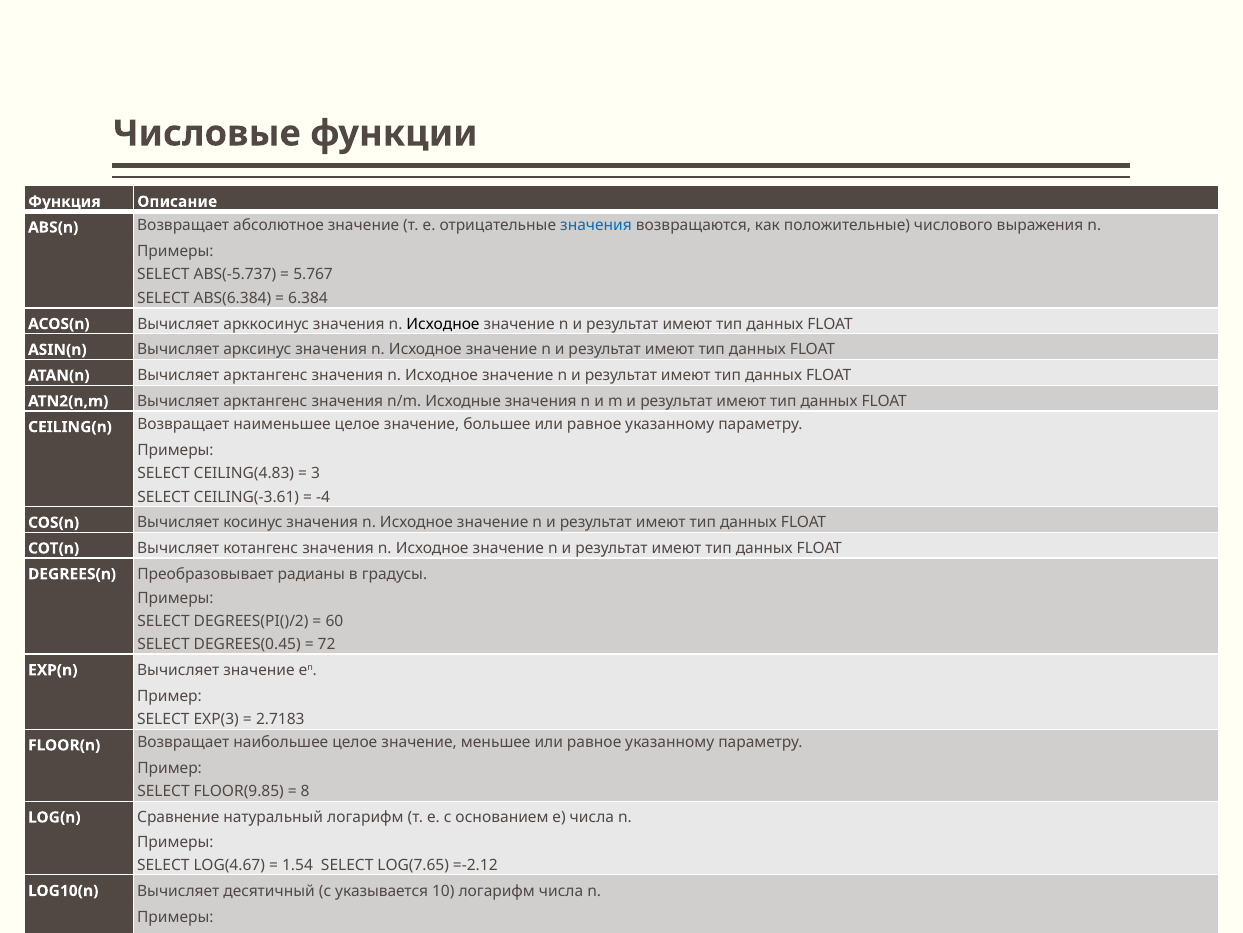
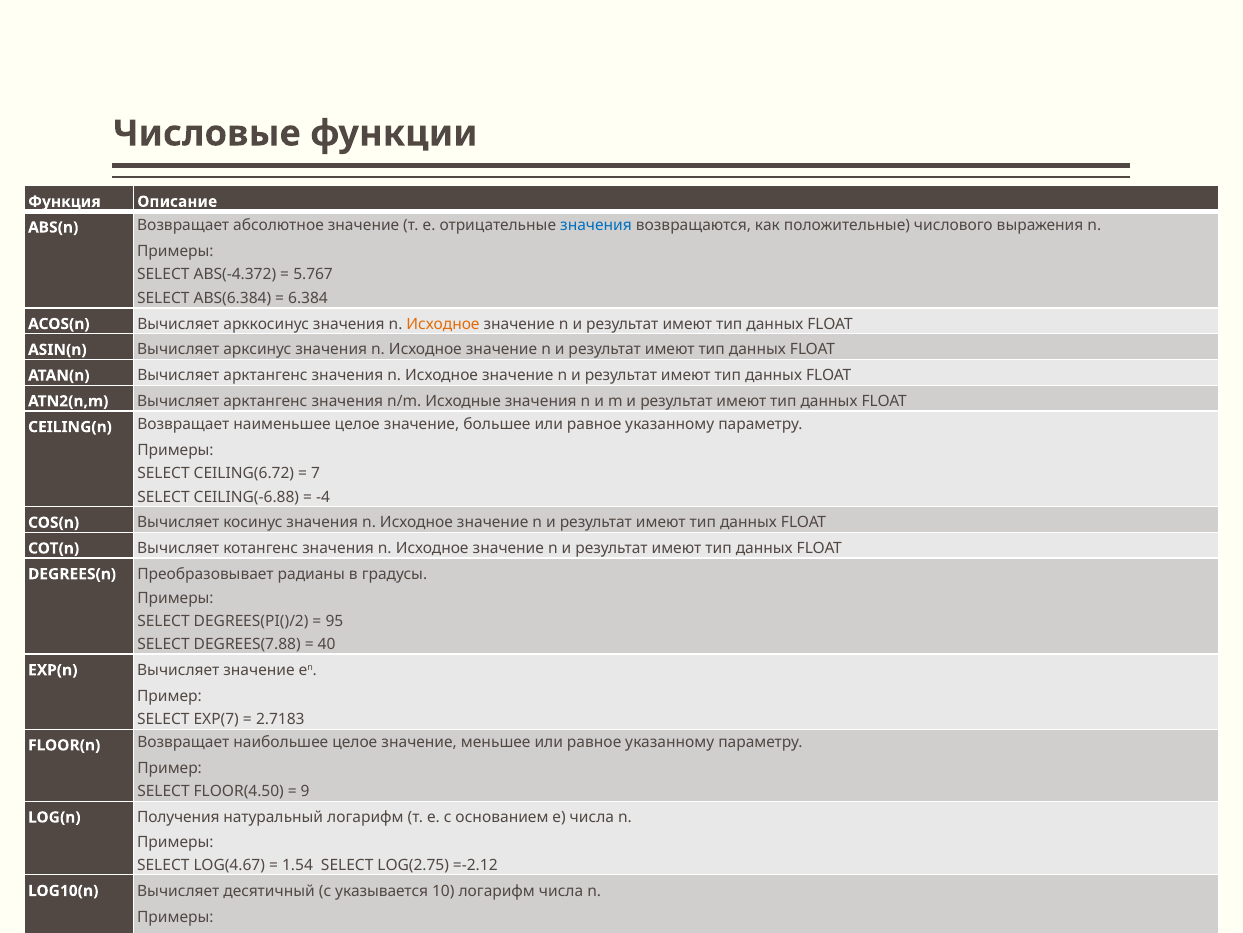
ABS(-5.737: ABS(-5.737 -> ABS(-4.372
Исходное at (443, 324) colour: black -> orange
CEILING(4.83: CEILING(4.83 -> CEILING(6.72
3: 3 -> 7
CEILING(-3.61: CEILING(-3.61 -> CEILING(-6.88
60: 60 -> 95
DEGREES(0.45: DEGREES(0.45 -> DEGREES(7.88
72: 72 -> 40
EXP(3: EXP(3 -> EXP(7
FLOOR(9.85: FLOOR(9.85 -> FLOOR(4.50
8: 8 -> 9
Сравнение: Сравнение -> Получения
LOG(7.65: LOG(7.65 -> LOG(2.75
